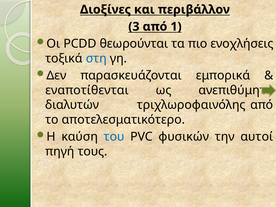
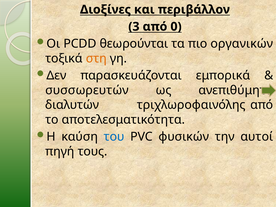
1: 1 -> 0
ενοχλήσεις: ενοχλήσεις -> οργανικών
στη colour: blue -> orange
εναποτίθενται: εναποτίθενται -> συσσωρευτών
αποτελεσματικότερο: αποτελεσματικότερο -> αποτελεσματικότητα
